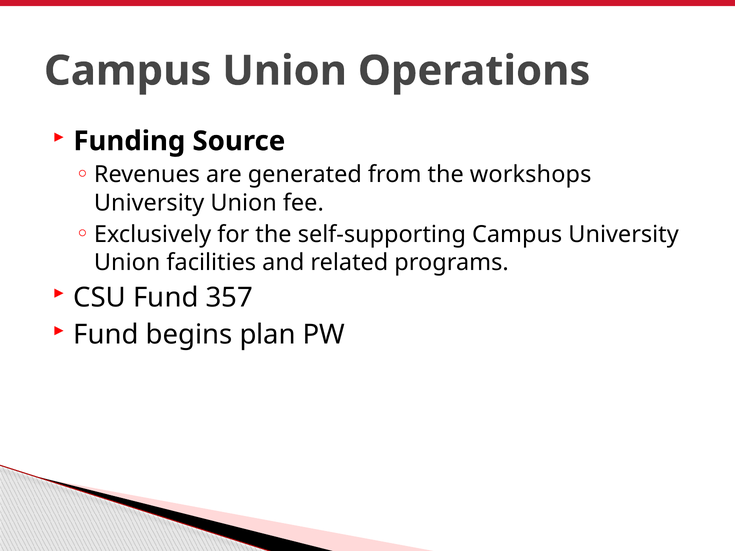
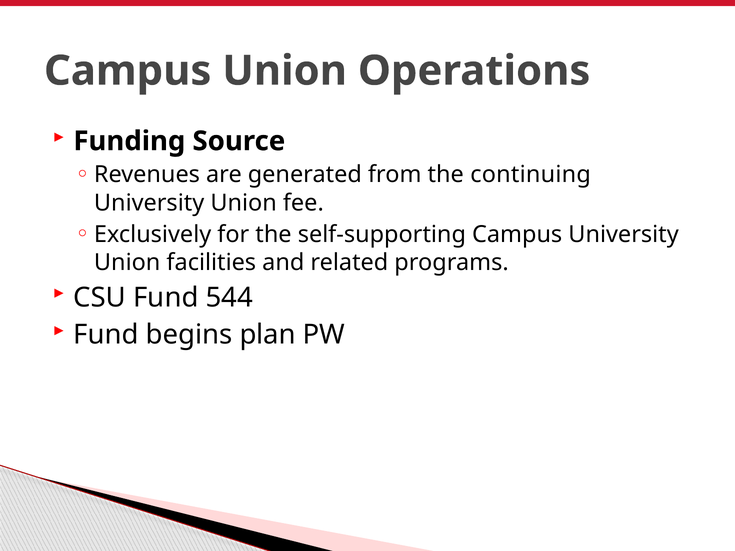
workshops: workshops -> continuing
357: 357 -> 544
